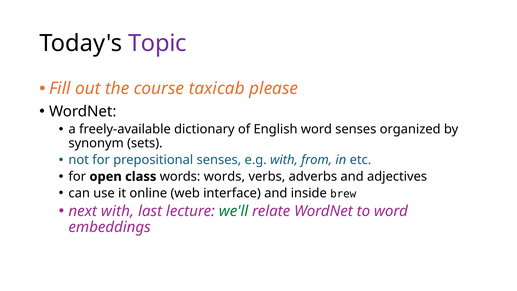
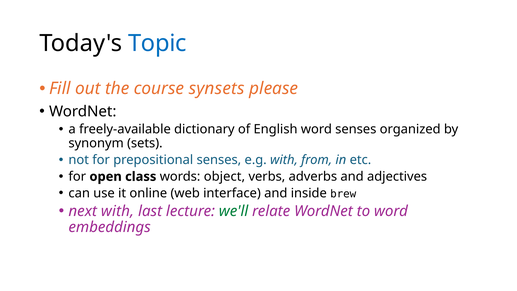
Topic colour: purple -> blue
taxicab: taxicab -> synsets
words words: words -> object
